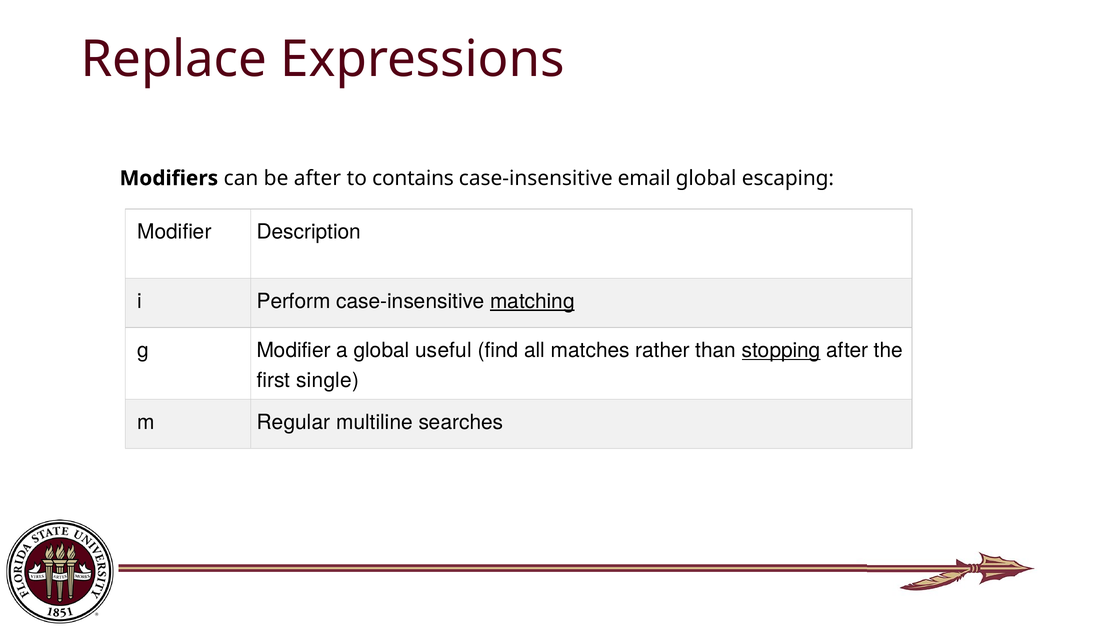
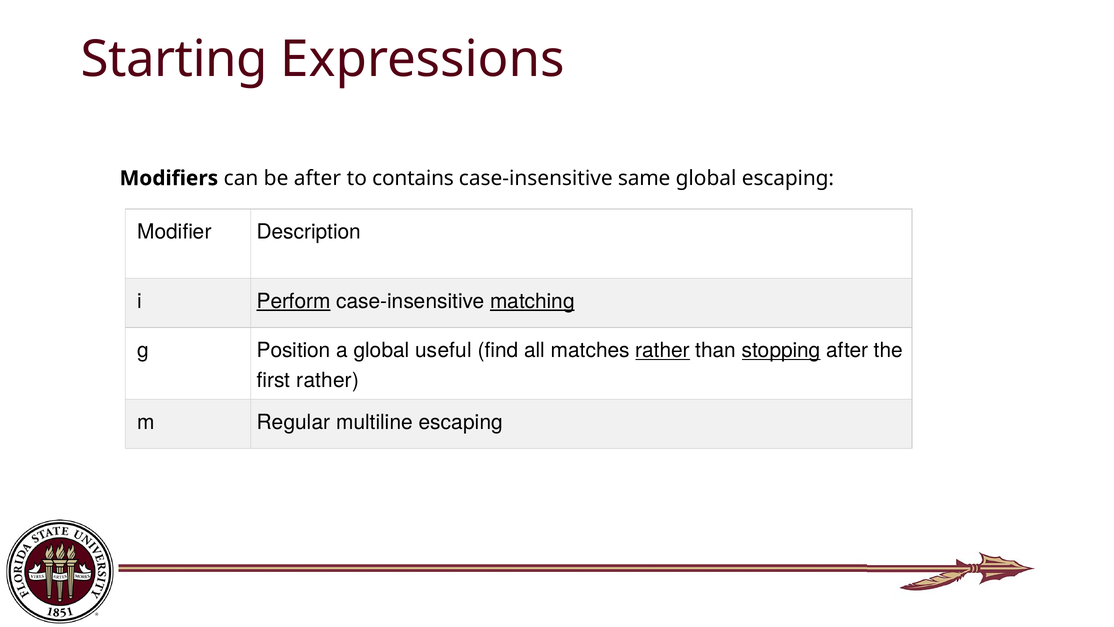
Replace: Replace -> Starting
email: email -> same
Perform underline: none -> present
g Modifier: Modifier -> Position
rather at (663, 350) underline: none -> present
first single: single -> rather
multiline searches: searches -> escaping
